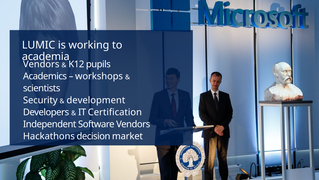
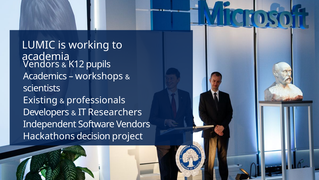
Security: Security -> Existing
development: development -> professionals
Certification: Certification -> Researchers
market: market -> project
